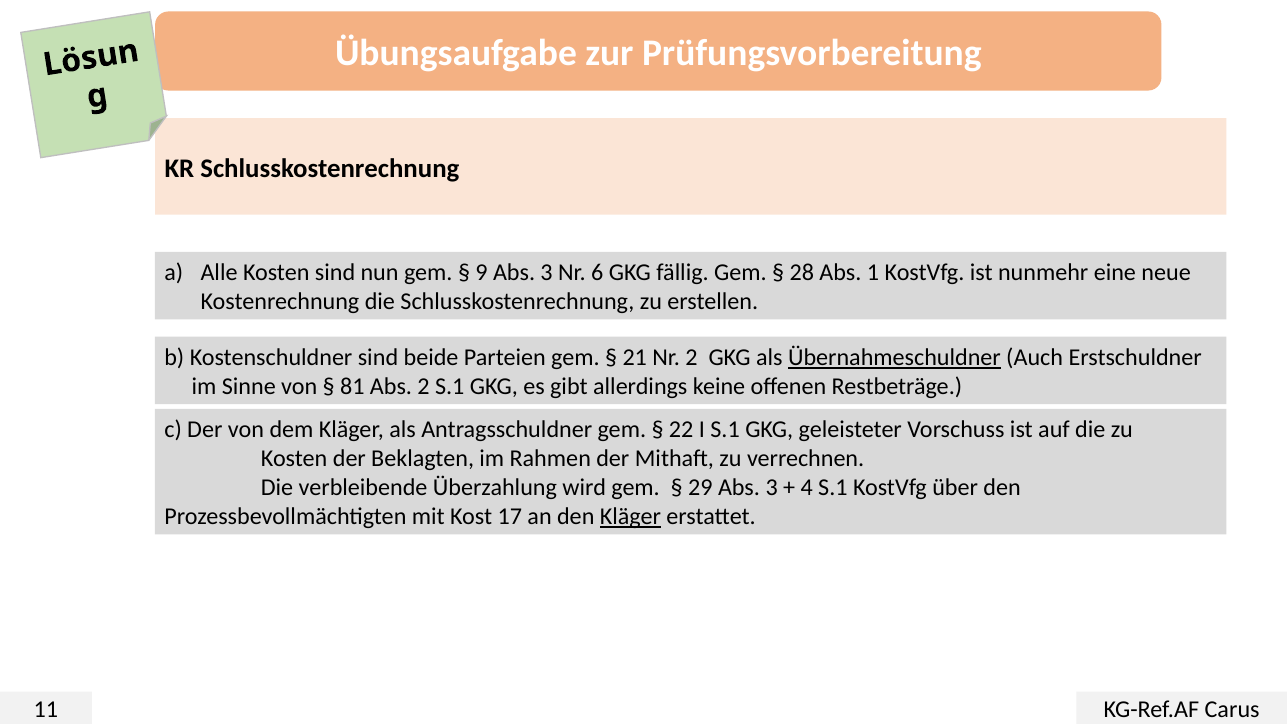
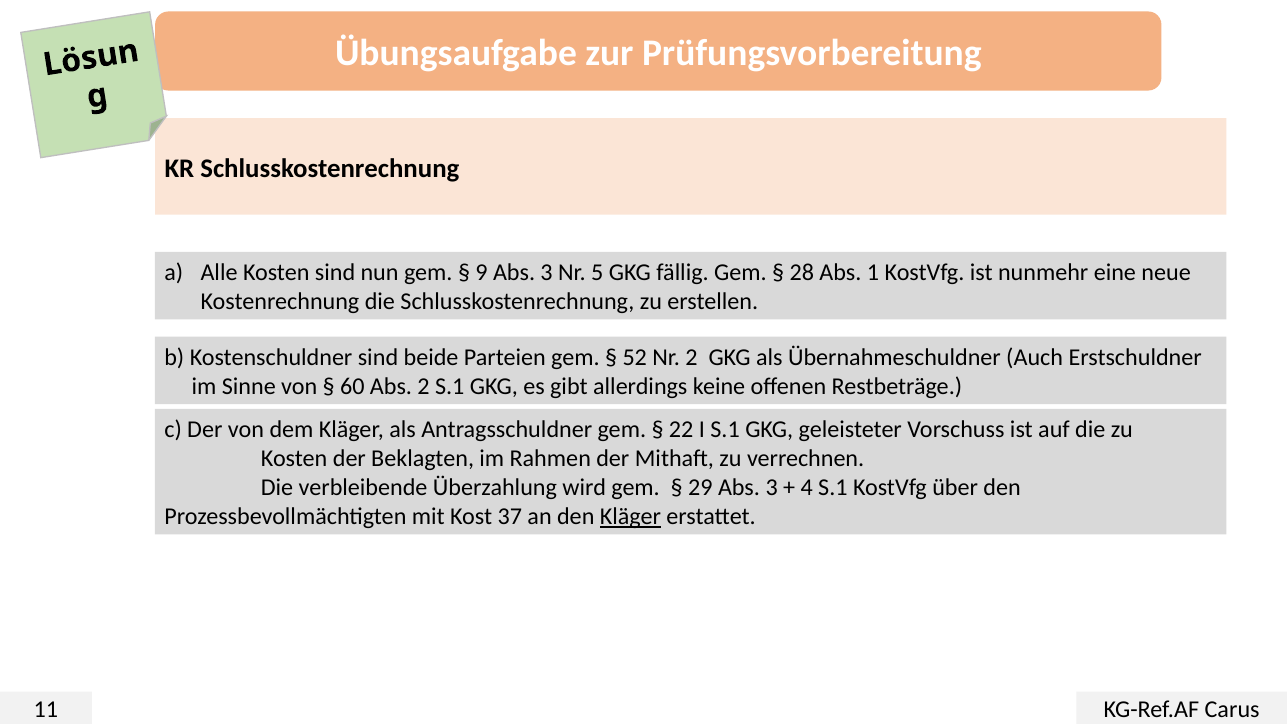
6: 6 -> 5
21: 21 -> 52
Übernahmeschuldner underline: present -> none
81: 81 -> 60
17: 17 -> 37
